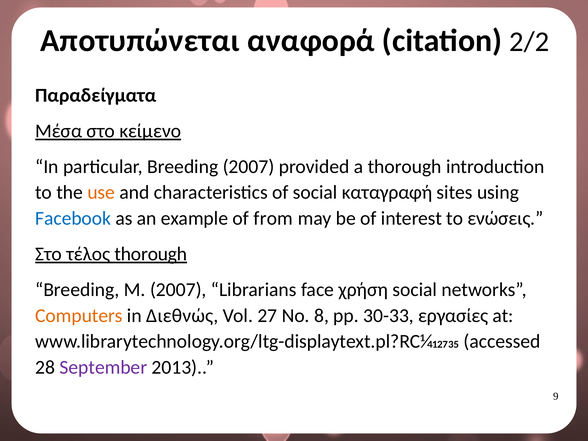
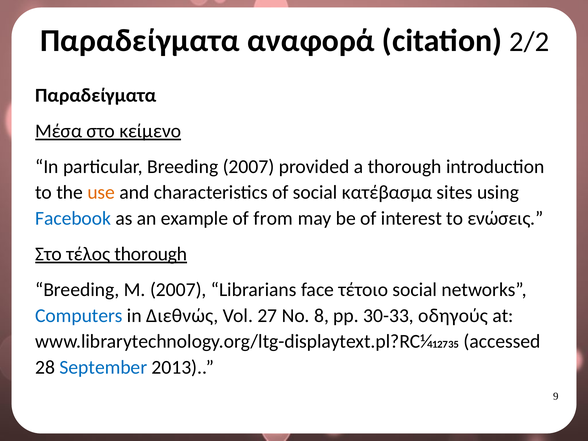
Αποτυπώνεται at (140, 41): Αποτυπώνεται -> Παραδείγματα
καταγραφή: καταγραφή -> κατέβασμα
χρήση: χρήση -> τέτοιο
Computers colour: orange -> blue
εργασίες: εργασίες -> οδηγούς
September colour: purple -> blue
